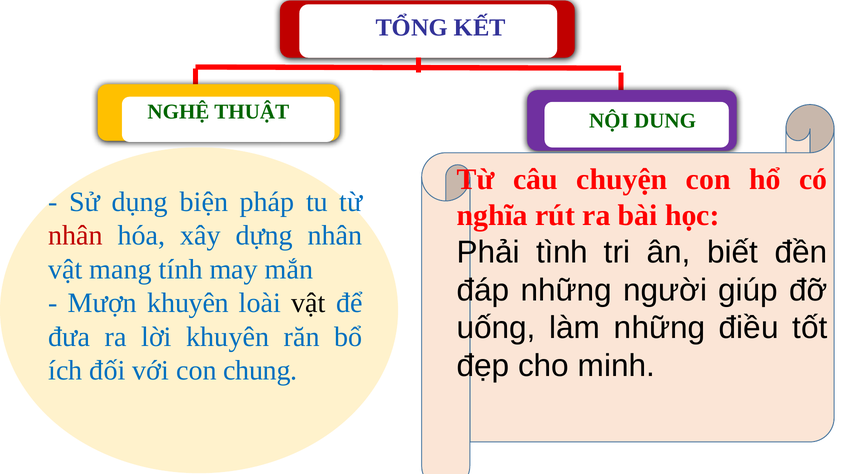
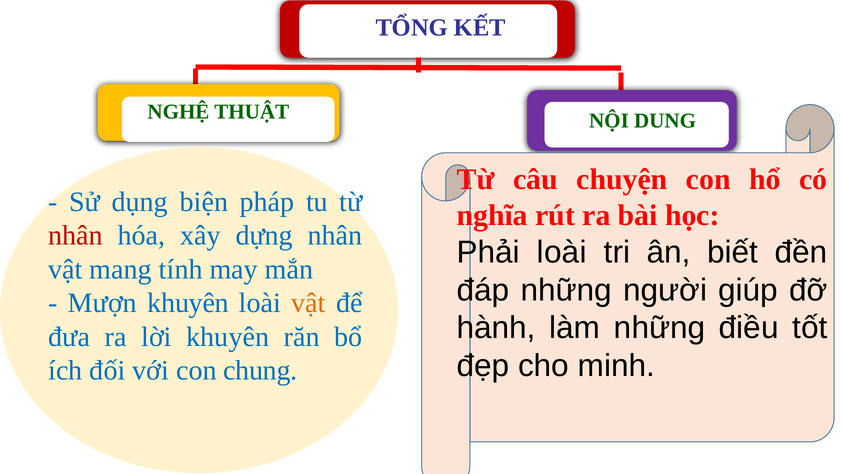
Phải tình: tình -> loài
vật at (308, 303) colour: black -> orange
uống: uống -> hành
